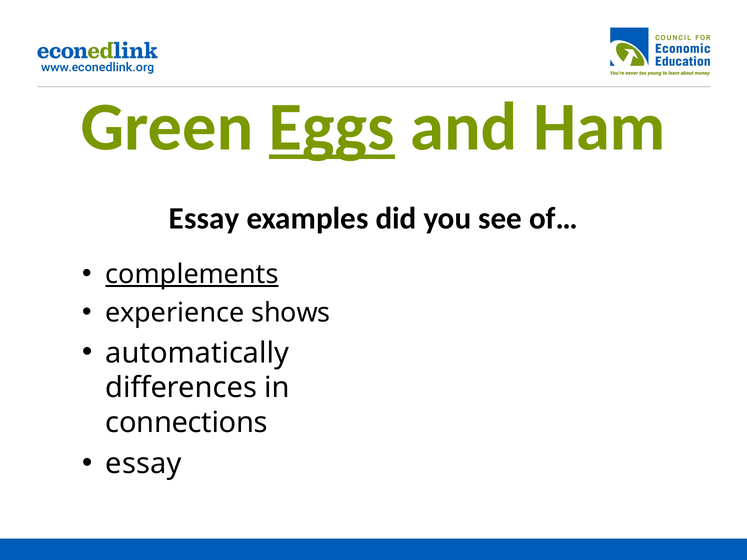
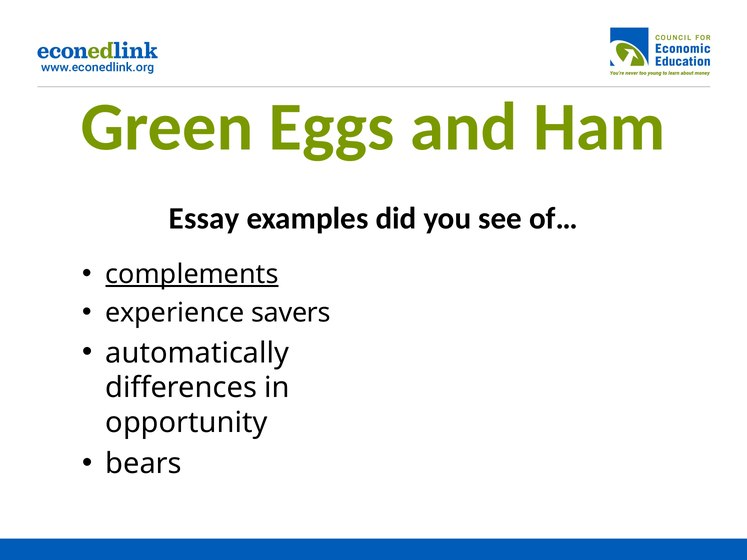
Eggs underline: present -> none
shows: shows -> savers
connections: connections -> opportunity
essay at (143, 464): essay -> bears
